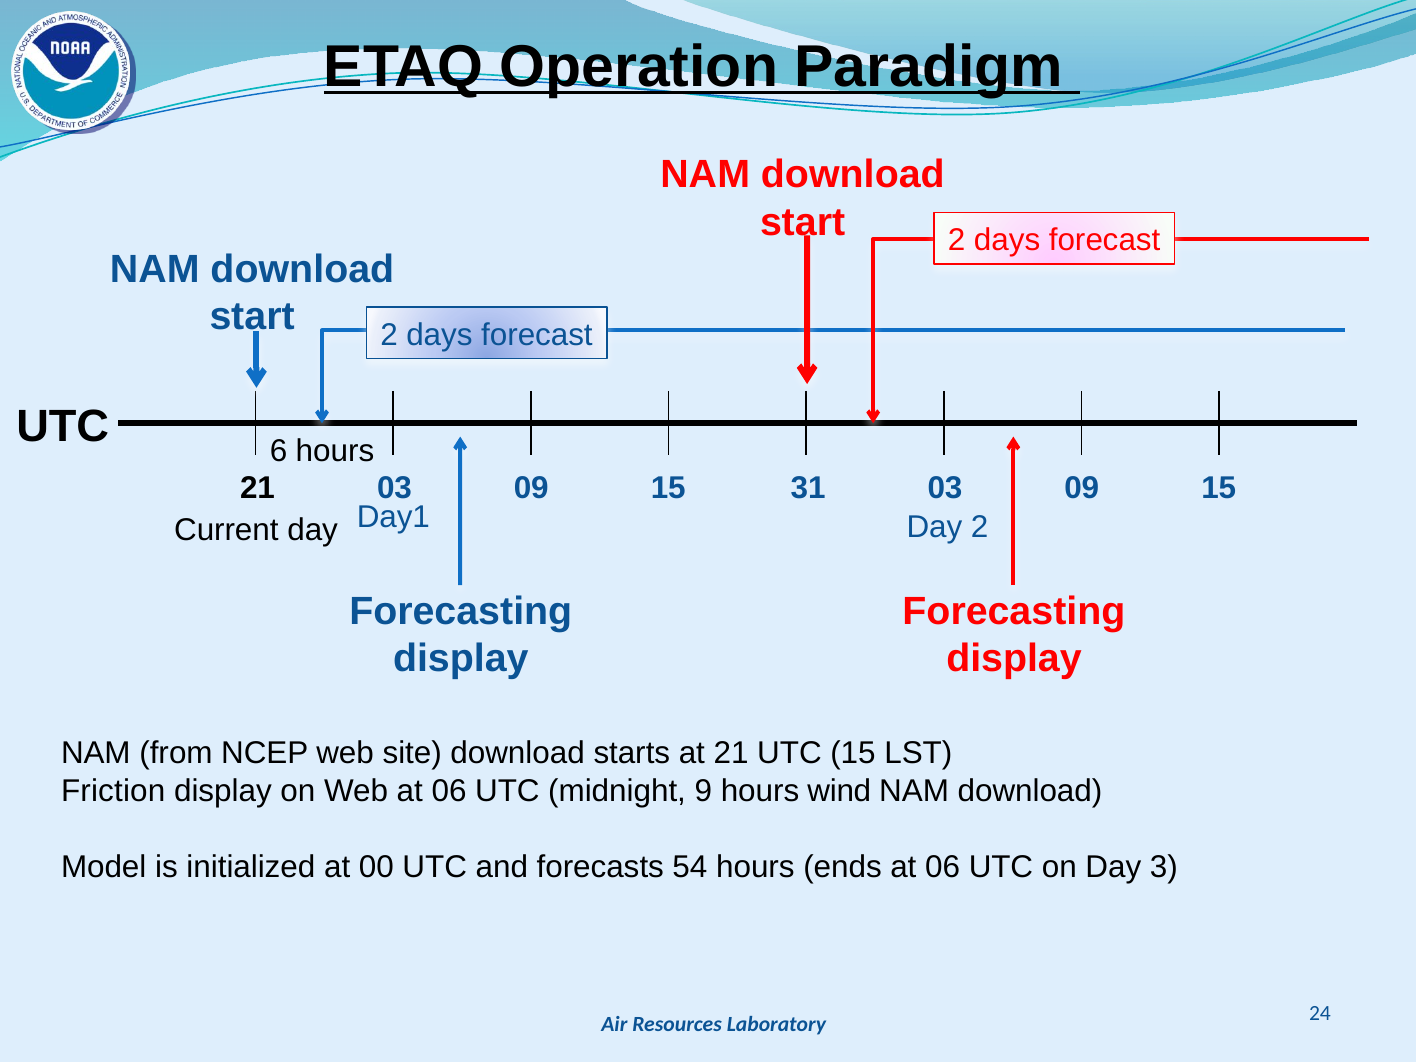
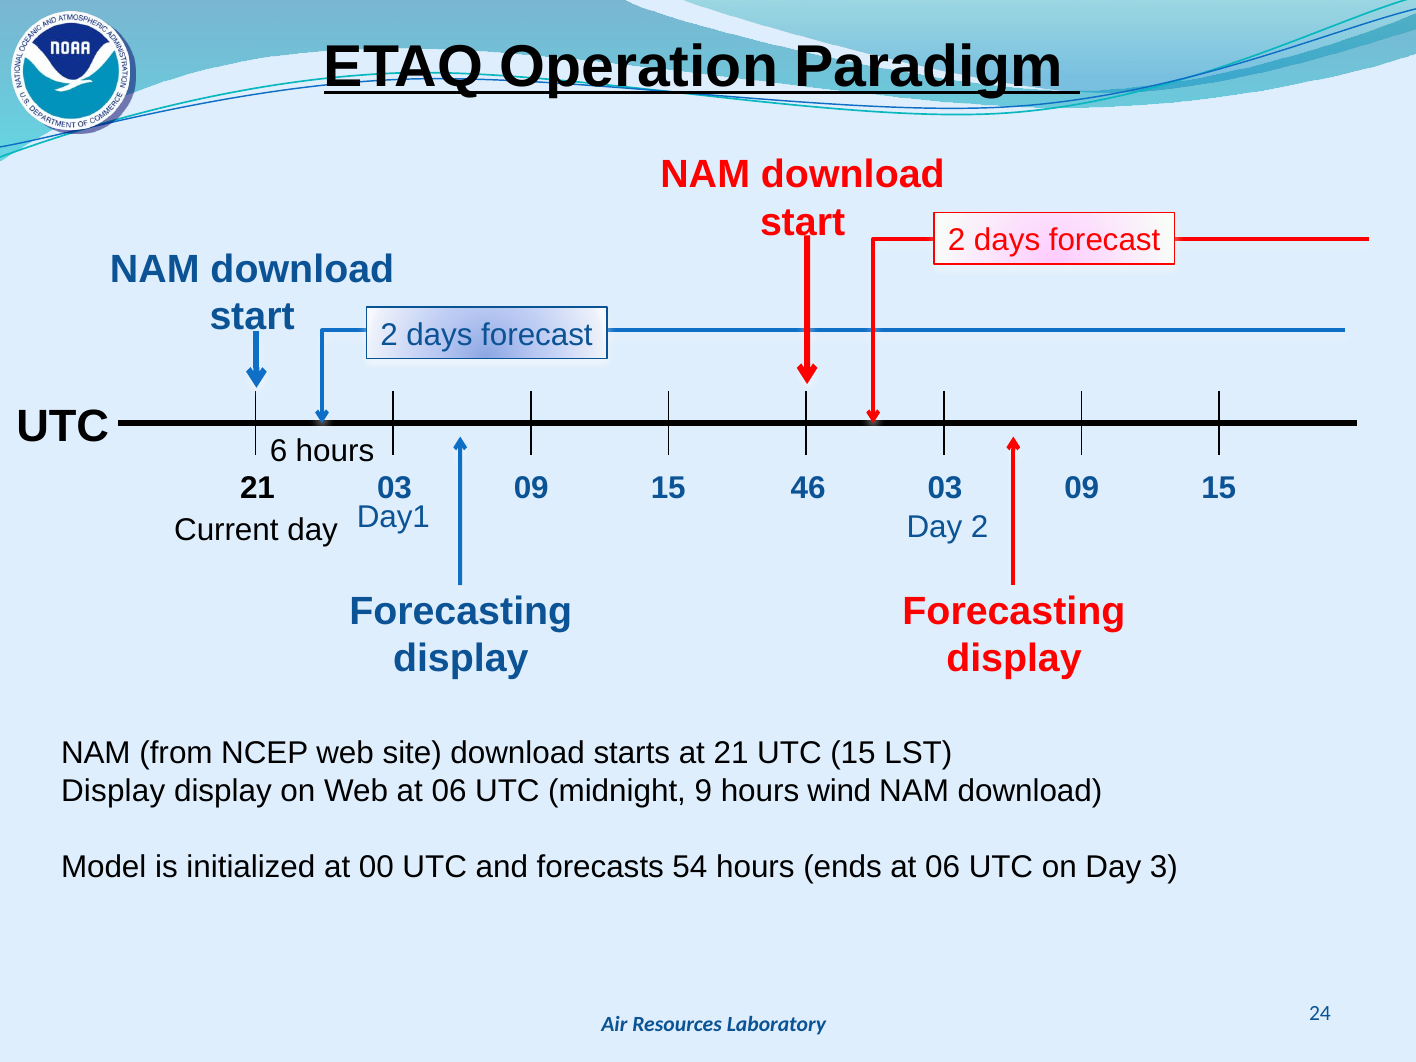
31: 31 -> 46
Friction at (113, 791): Friction -> Display
